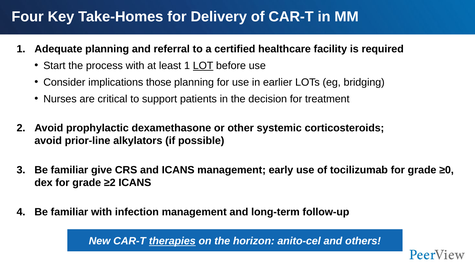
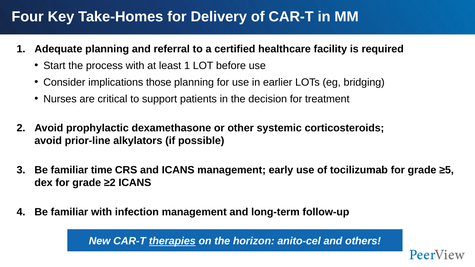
LOT underline: present -> none
give: give -> time
≥0: ≥0 -> ≥5
